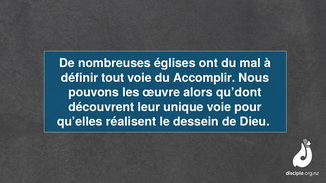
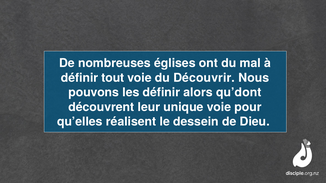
Accomplir: Accomplir -> Découvrir
les œuvre: œuvre -> définir
